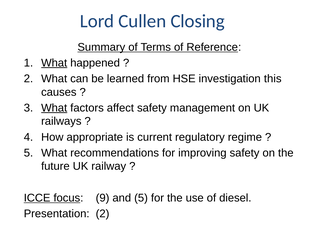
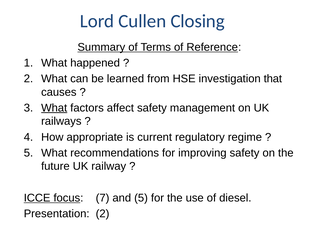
What at (54, 63) underline: present -> none
this: this -> that
9: 9 -> 7
